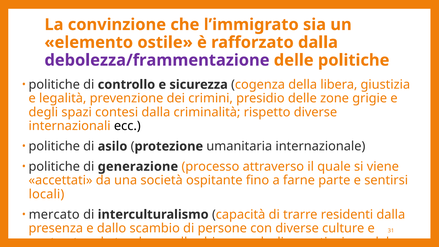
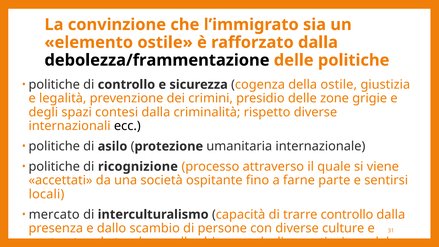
debolezza/frammentazione colour: purple -> black
della libera: libera -> ostile
generazione: generazione -> ricognizione
trarre residenti: residenti -> controllo
